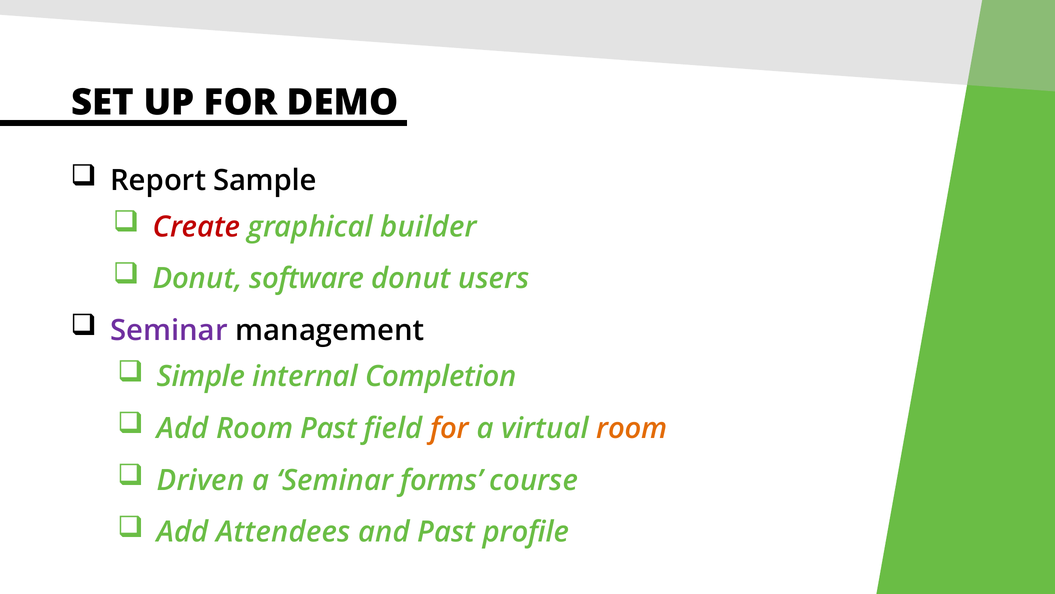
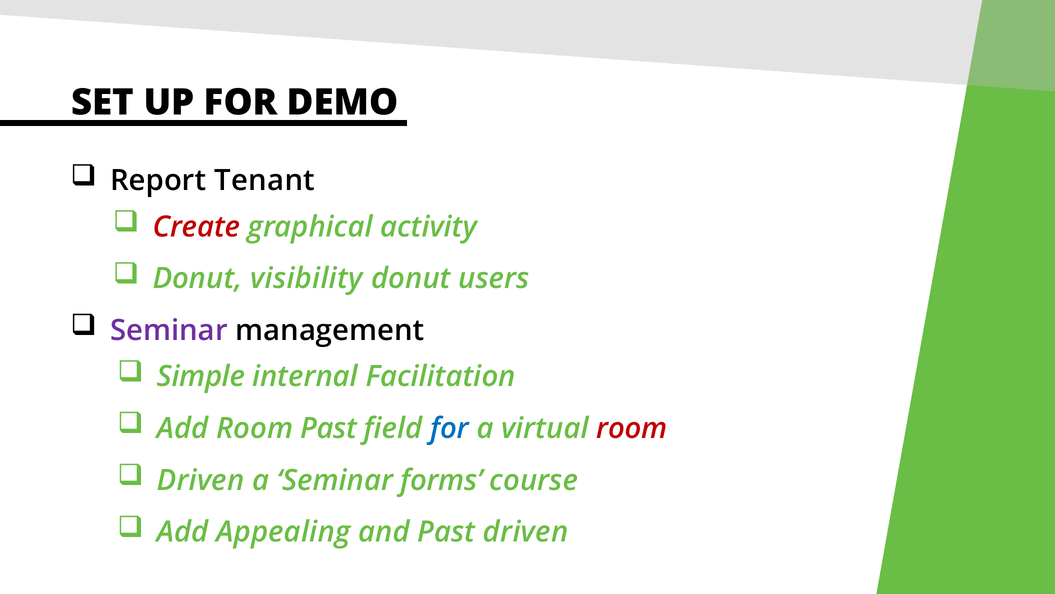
Sample: Sample -> Tenant
builder: builder -> activity
software: software -> visibility
Completion: Completion -> Facilitation
for at (449, 428) colour: orange -> blue
room at (632, 428) colour: orange -> red
Attendees: Attendees -> Appealing
Past profile: profile -> driven
